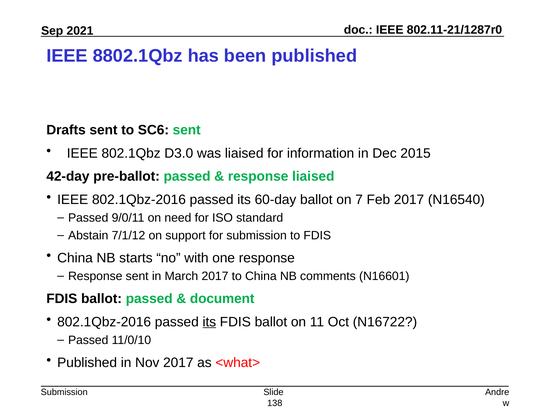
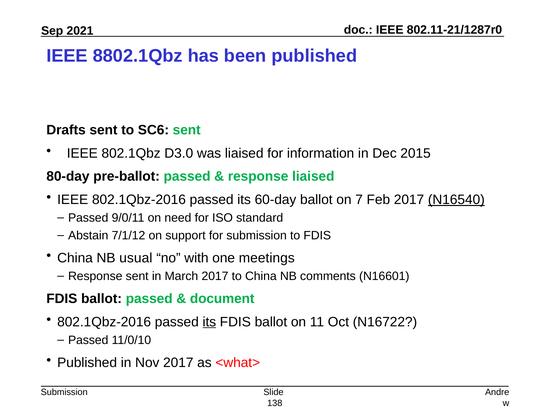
42-day: 42-day -> 80-day
N16540 underline: none -> present
starts: starts -> usual
one response: response -> meetings
